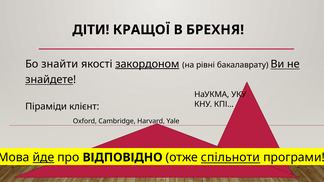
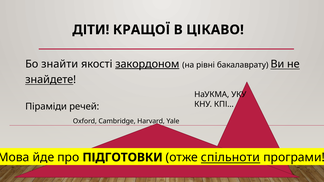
БРЕХНЯ: БРЕХНЯ -> ЦІКАВО
клієнт: клієнт -> речей
йде underline: present -> none
ВІДПОВІДНО: ВІДПОВІДНО -> ПІДГОТОВКИ
